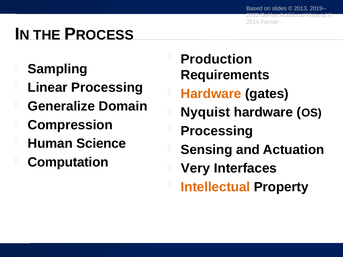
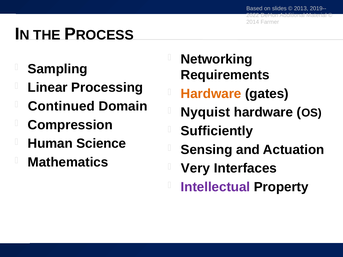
Production: Production -> Networking
Generalize: Generalize -> Continued
Processing at (217, 131): Processing -> Sufficiently
Computation: Computation -> Mathematics
Intellectual colour: orange -> purple
